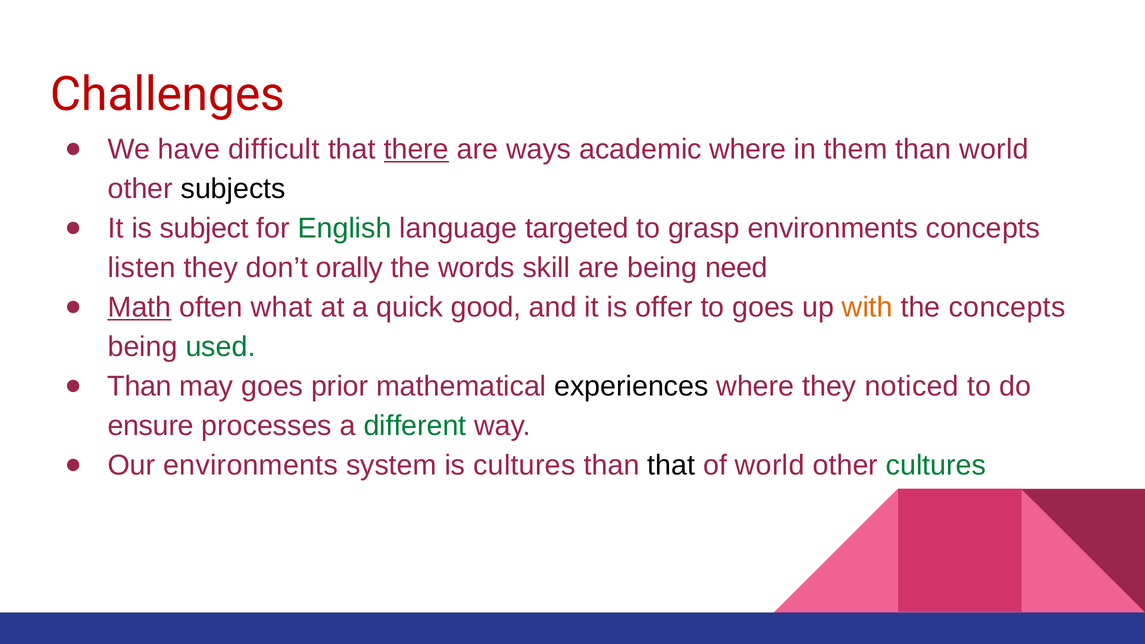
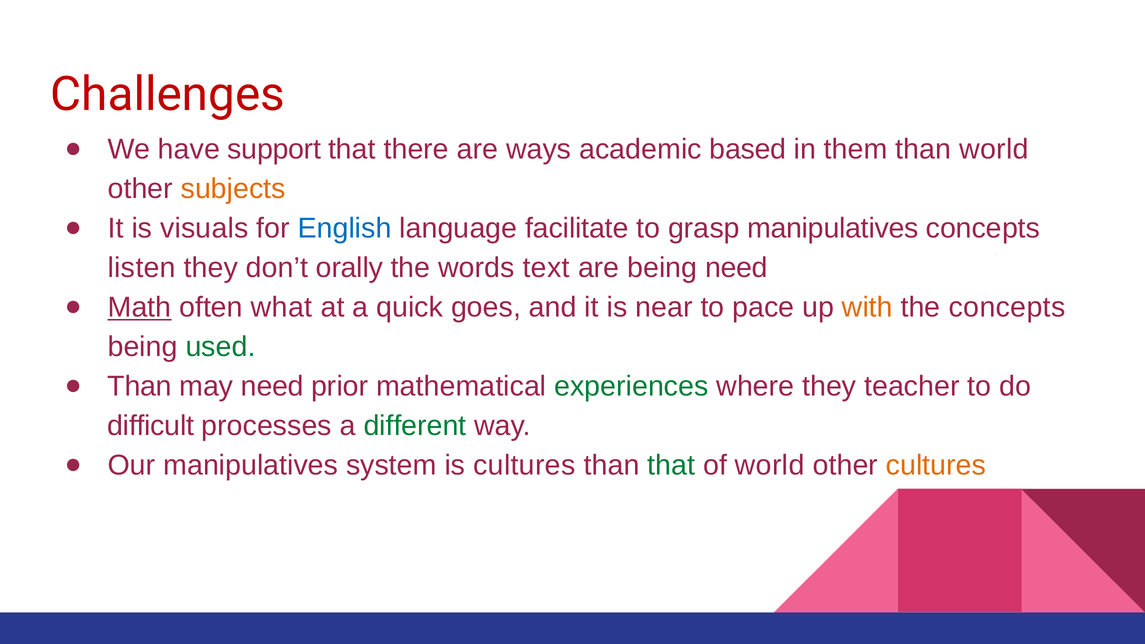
difficult: difficult -> support
there underline: present -> none
academic where: where -> based
subjects colour: black -> orange
subject: subject -> visuals
English colour: green -> blue
targeted: targeted -> facilitate
grasp environments: environments -> manipulatives
skill: skill -> text
good: good -> goes
offer: offer -> near
to goes: goes -> pace
may goes: goes -> need
experiences colour: black -> green
noticed: noticed -> teacher
ensure: ensure -> difficult
Our environments: environments -> manipulatives
that at (671, 465) colour: black -> green
cultures at (936, 465) colour: green -> orange
